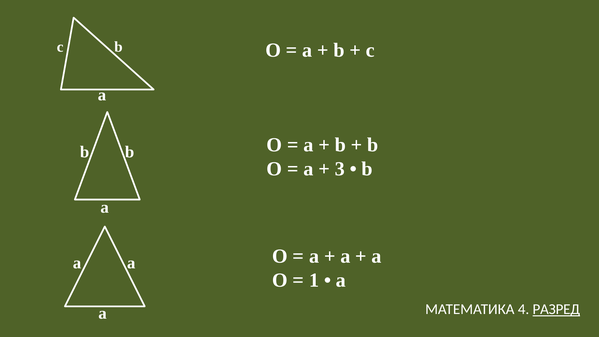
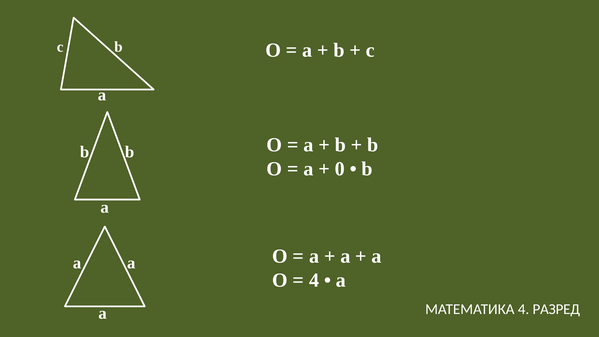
3: 3 -> 0
1 at (314, 280): 1 -> 4
РАЗРЕД underline: present -> none
